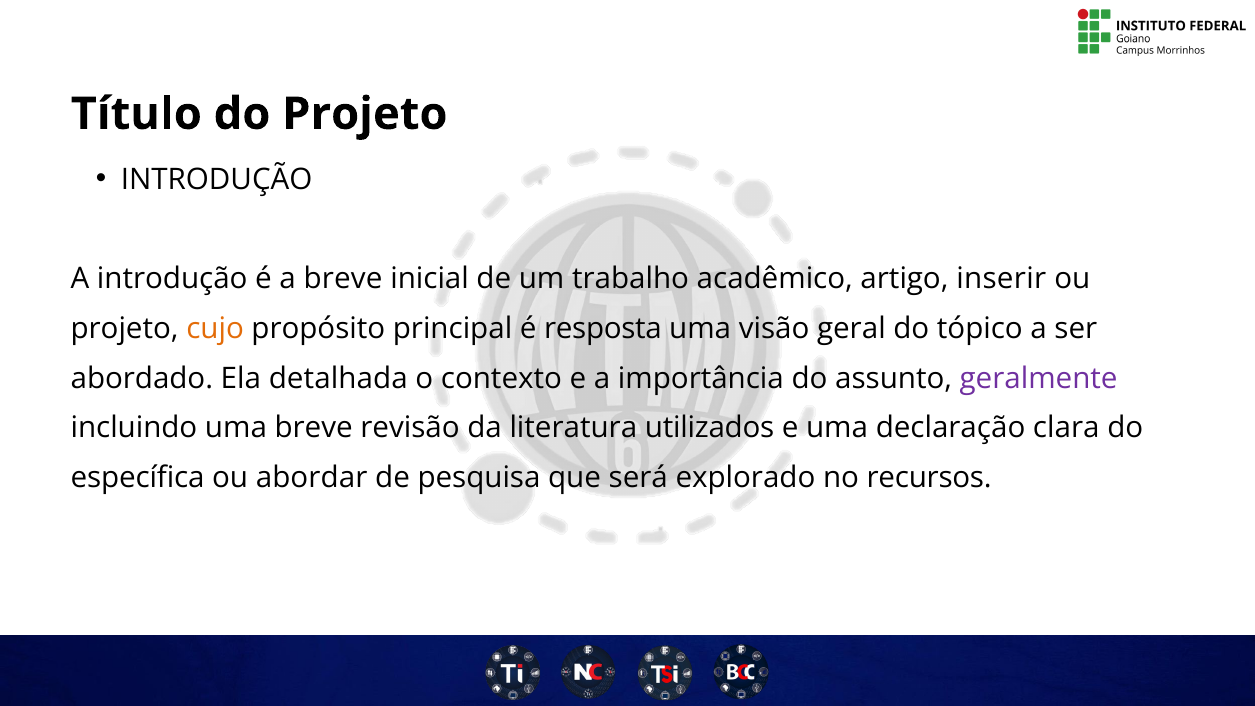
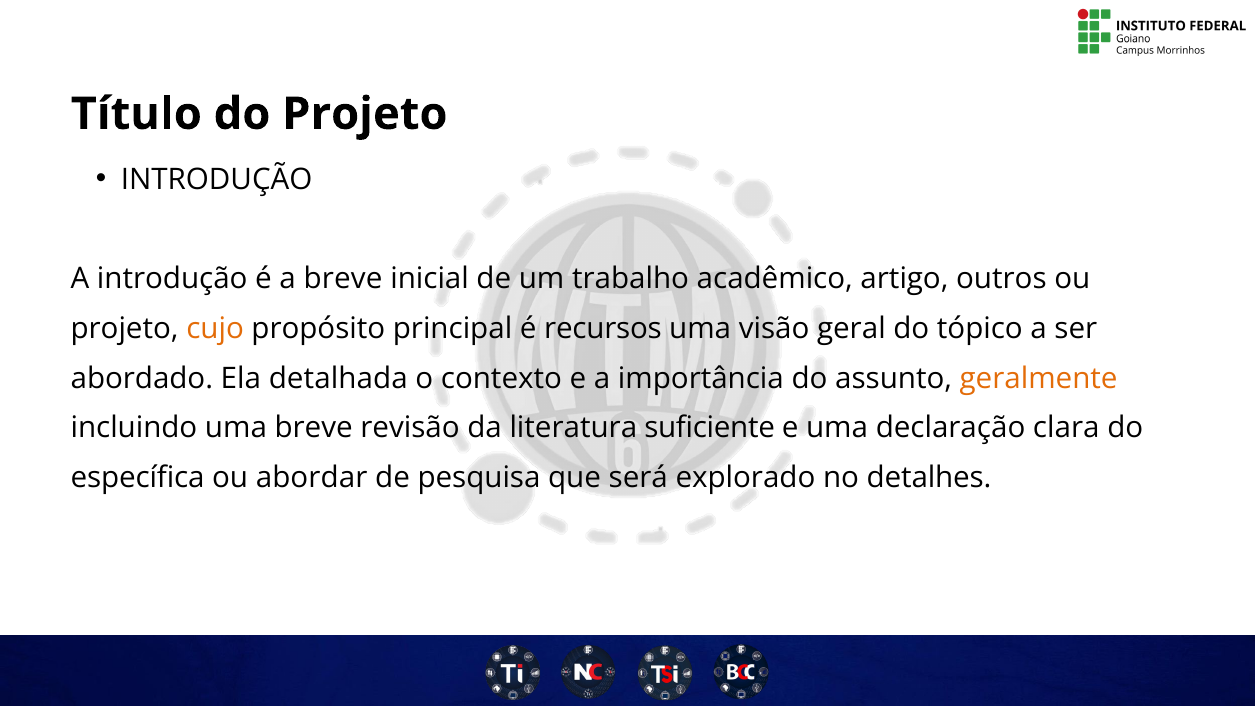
inserir: inserir -> outros
resposta: resposta -> recursos
geralmente colour: purple -> orange
utilizados: utilizados -> suficiente
recursos: recursos -> detalhes
